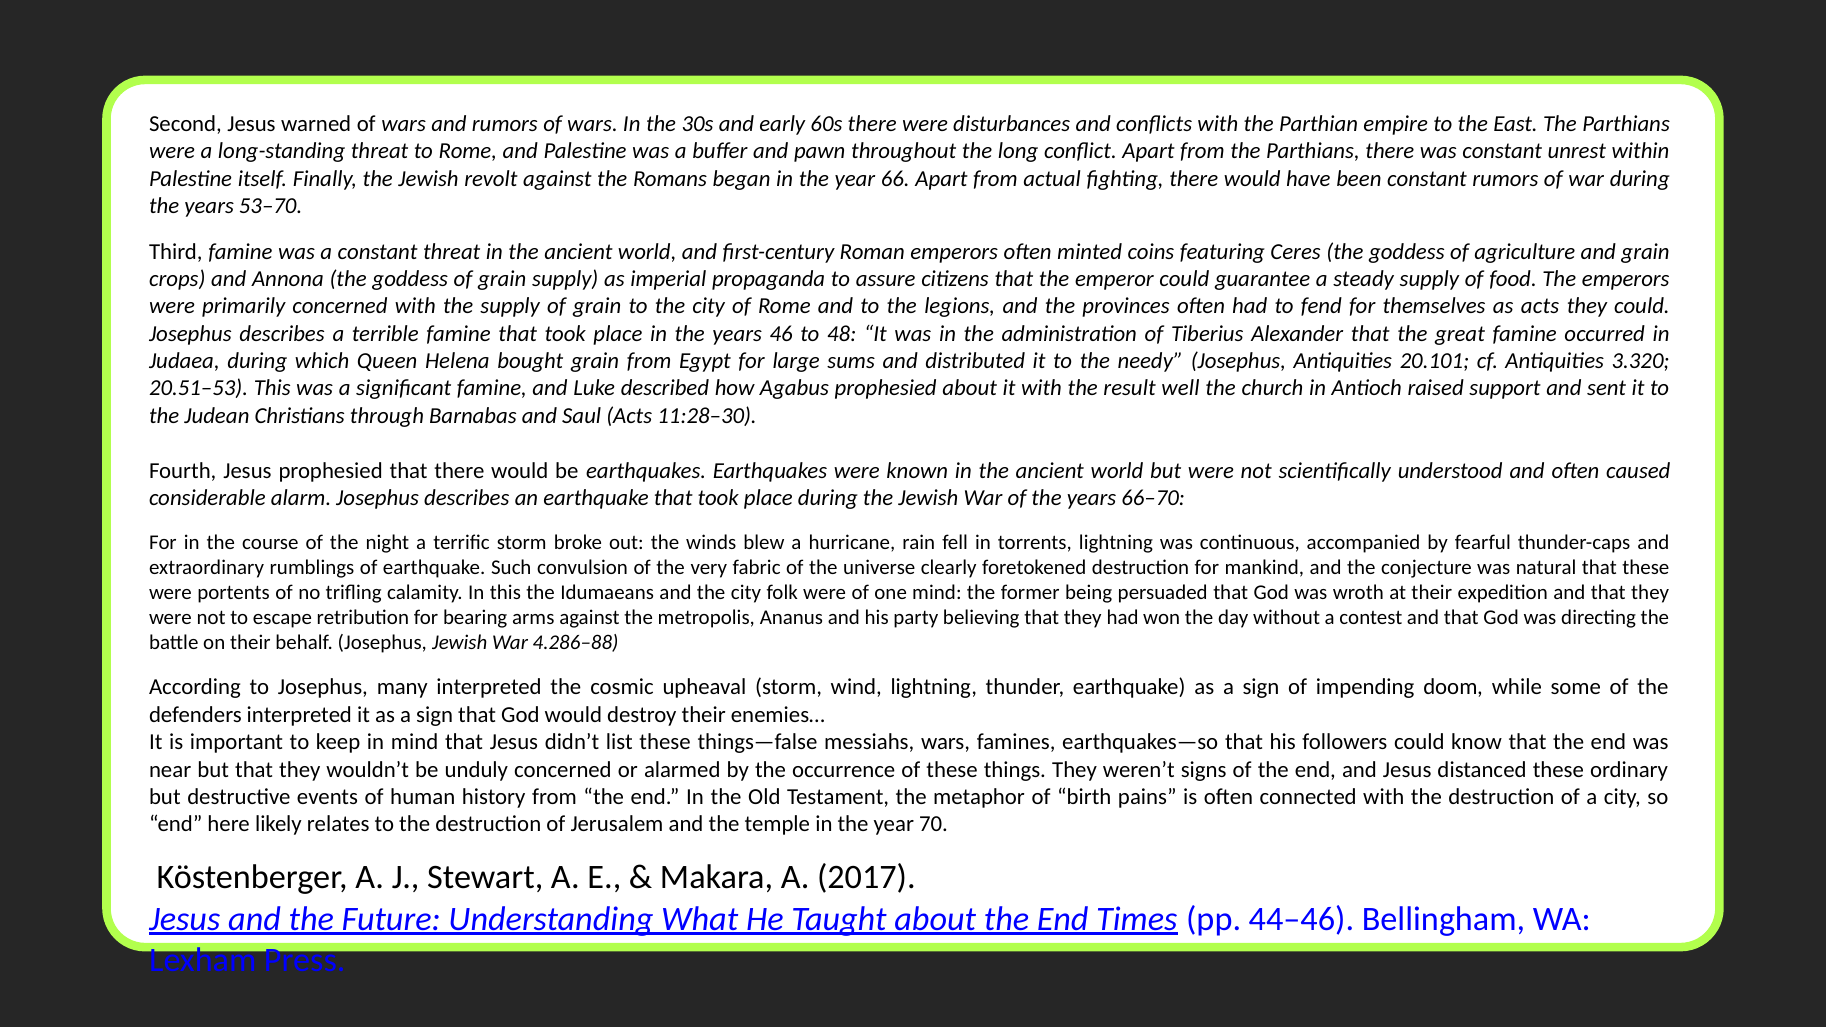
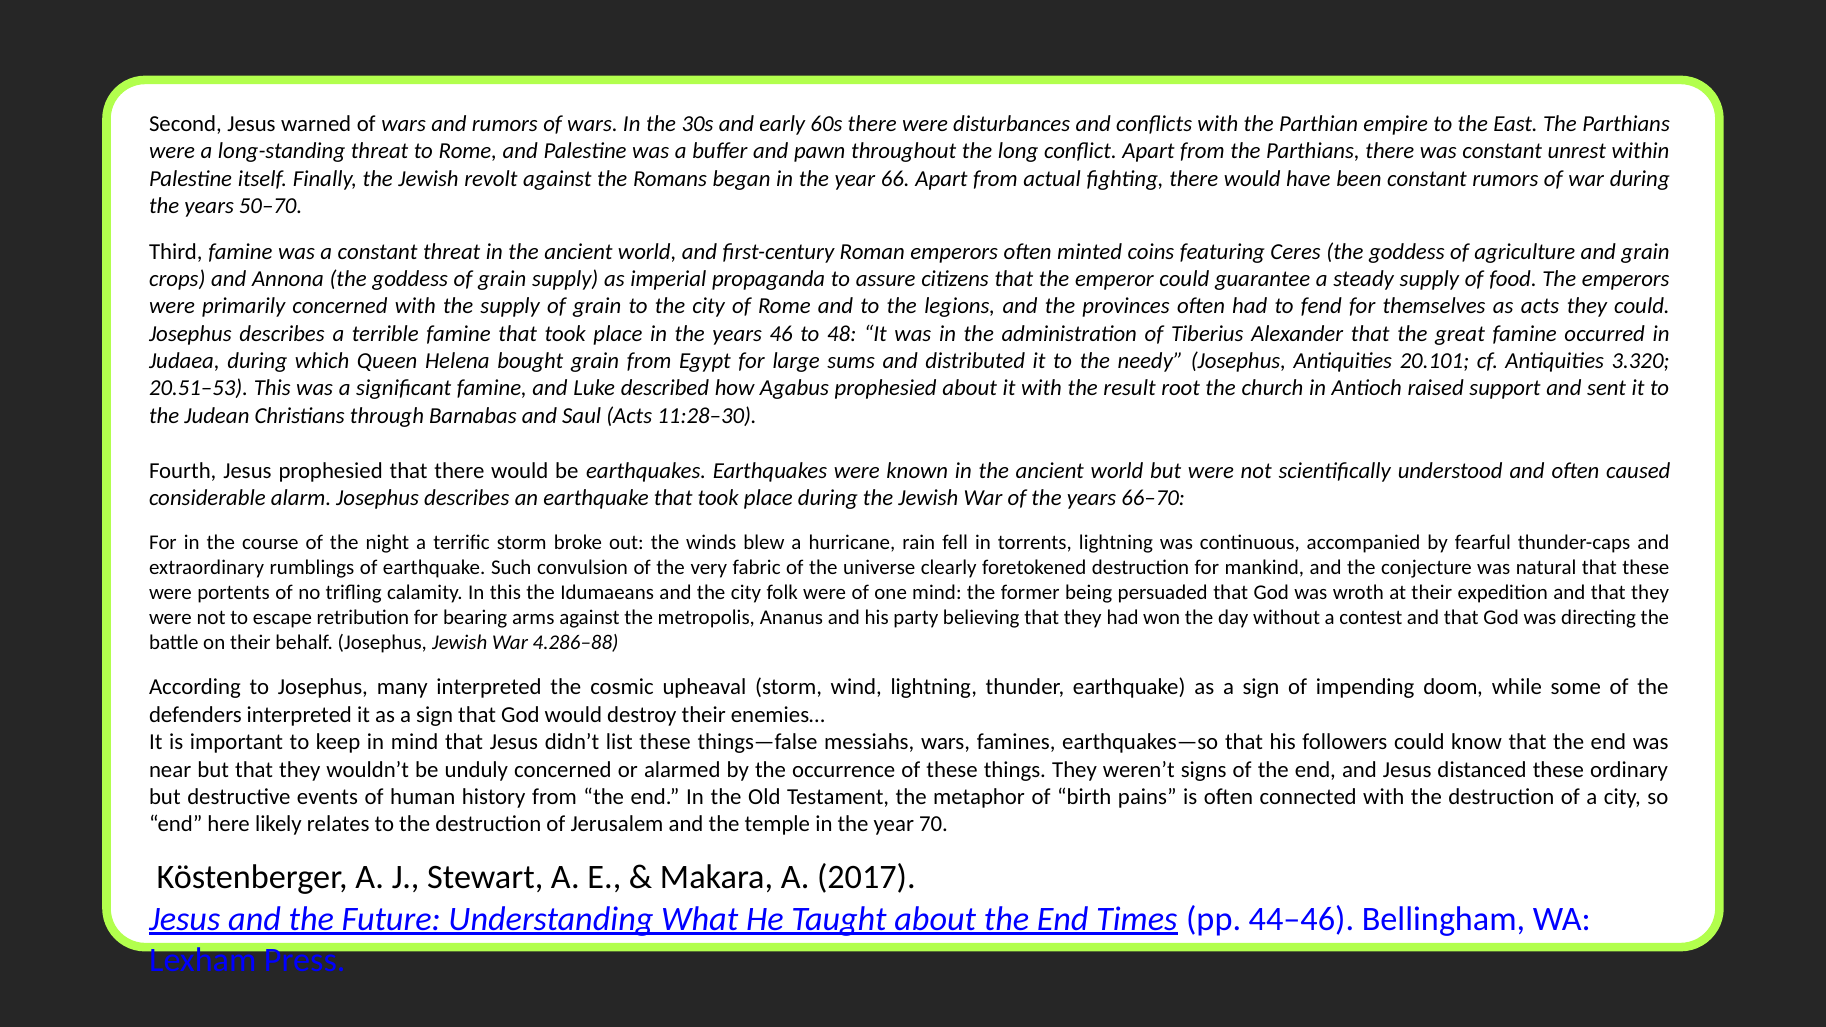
53–70: 53–70 -> 50–70
well: well -> root
